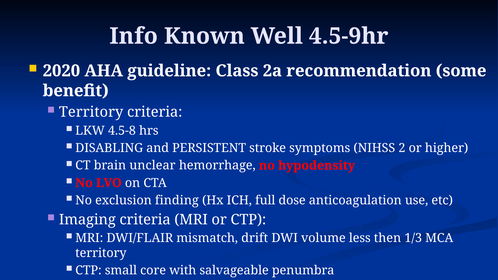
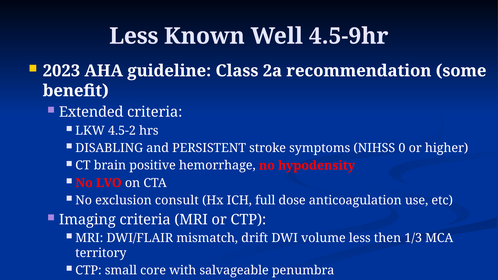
Info at (134, 36): Info -> Less
2020: 2020 -> 2023
Territory at (91, 112): Territory -> Extended
4.5-8: 4.5-8 -> 4.5-2
2: 2 -> 0
unclear: unclear -> positive
finding: finding -> consult
